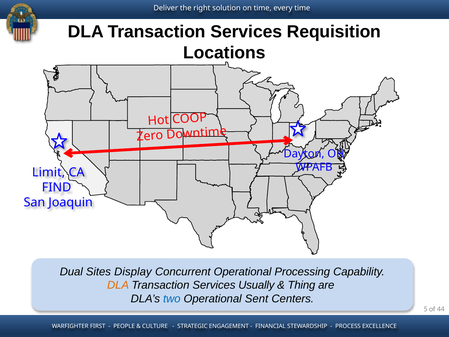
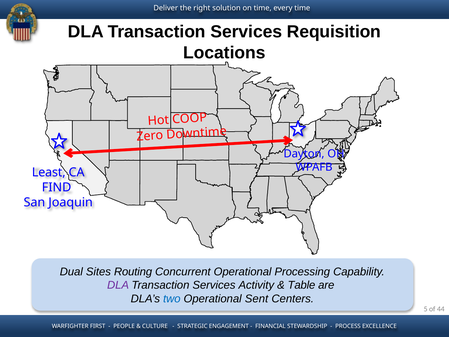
Limit: Limit -> Least
Display: Display -> Routing
DLA at (118, 285) colour: orange -> purple
Usually: Usually -> Activity
Thing: Thing -> Table
